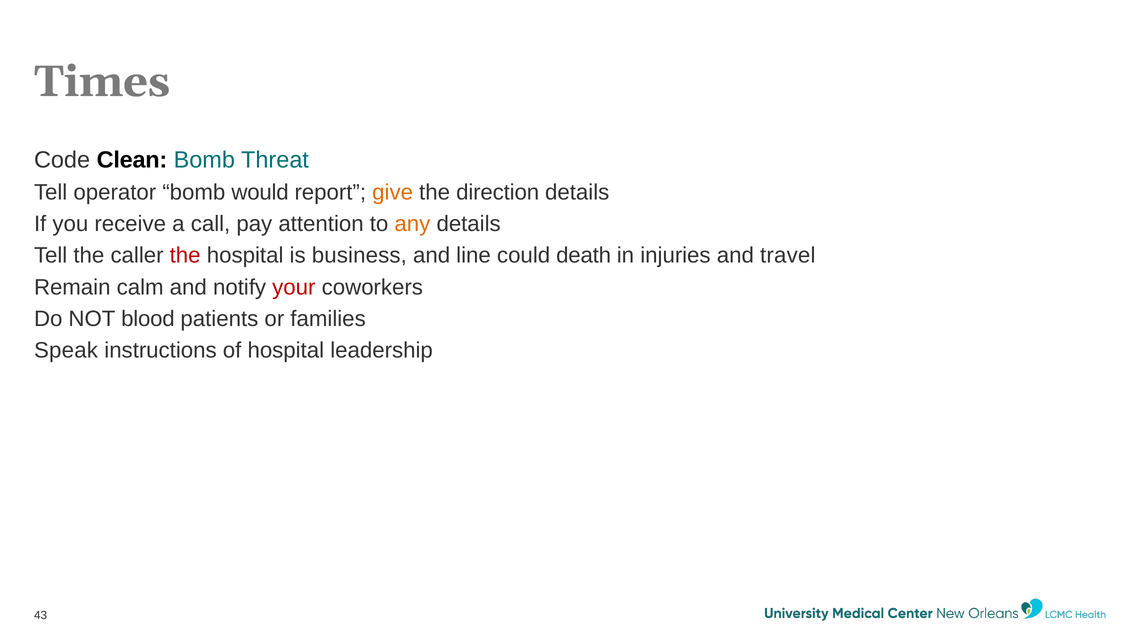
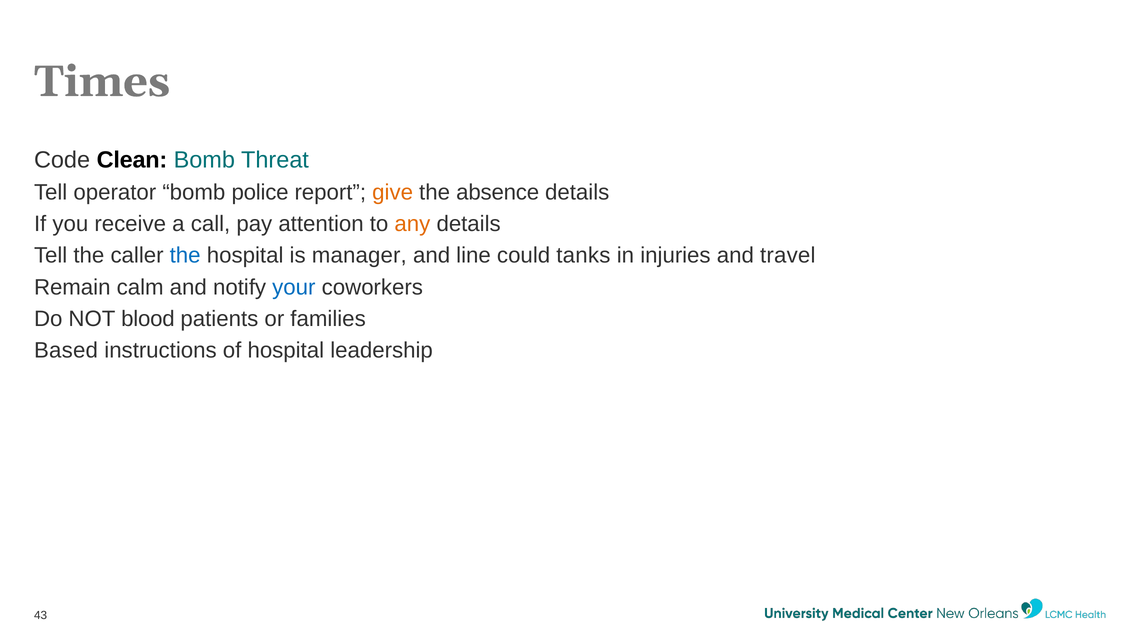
would: would -> police
direction: direction -> absence
the at (185, 256) colour: red -> blue
business: business -> manager
death: death -> tanks
your colour: red -> blue
Speak: Speak -> Based
